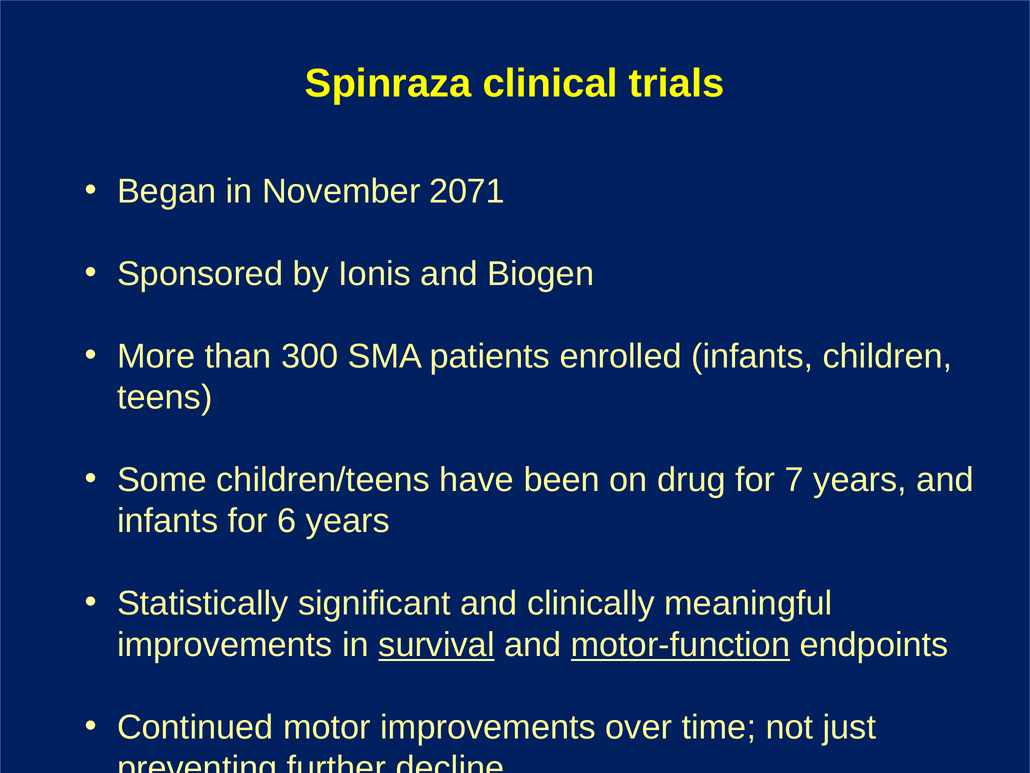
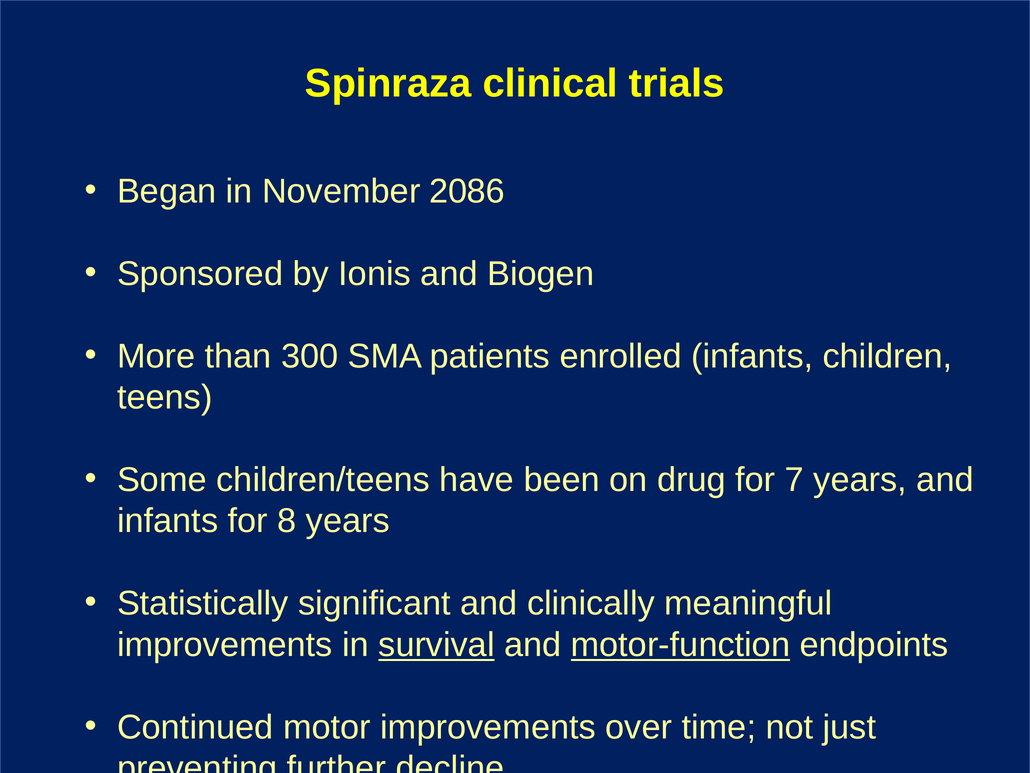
2071: 2071 -> 2086
6: 6 -> 8
